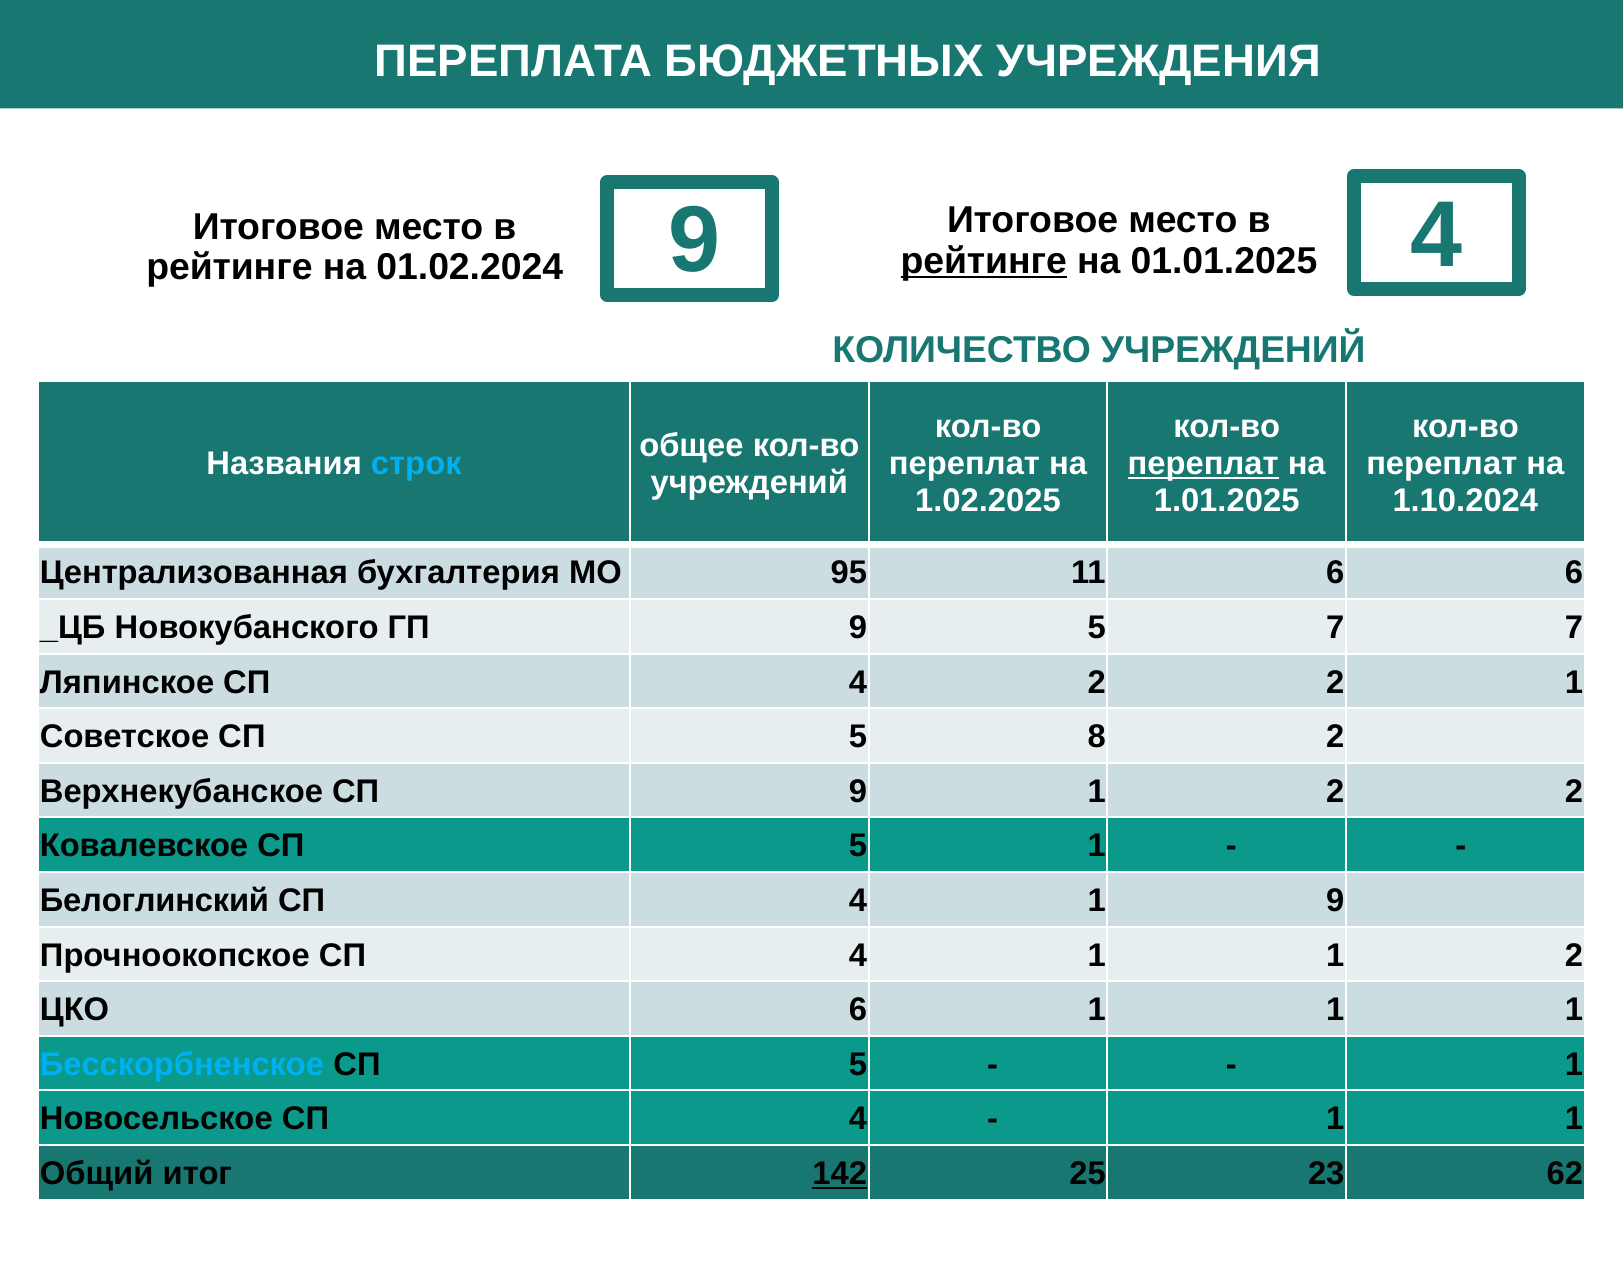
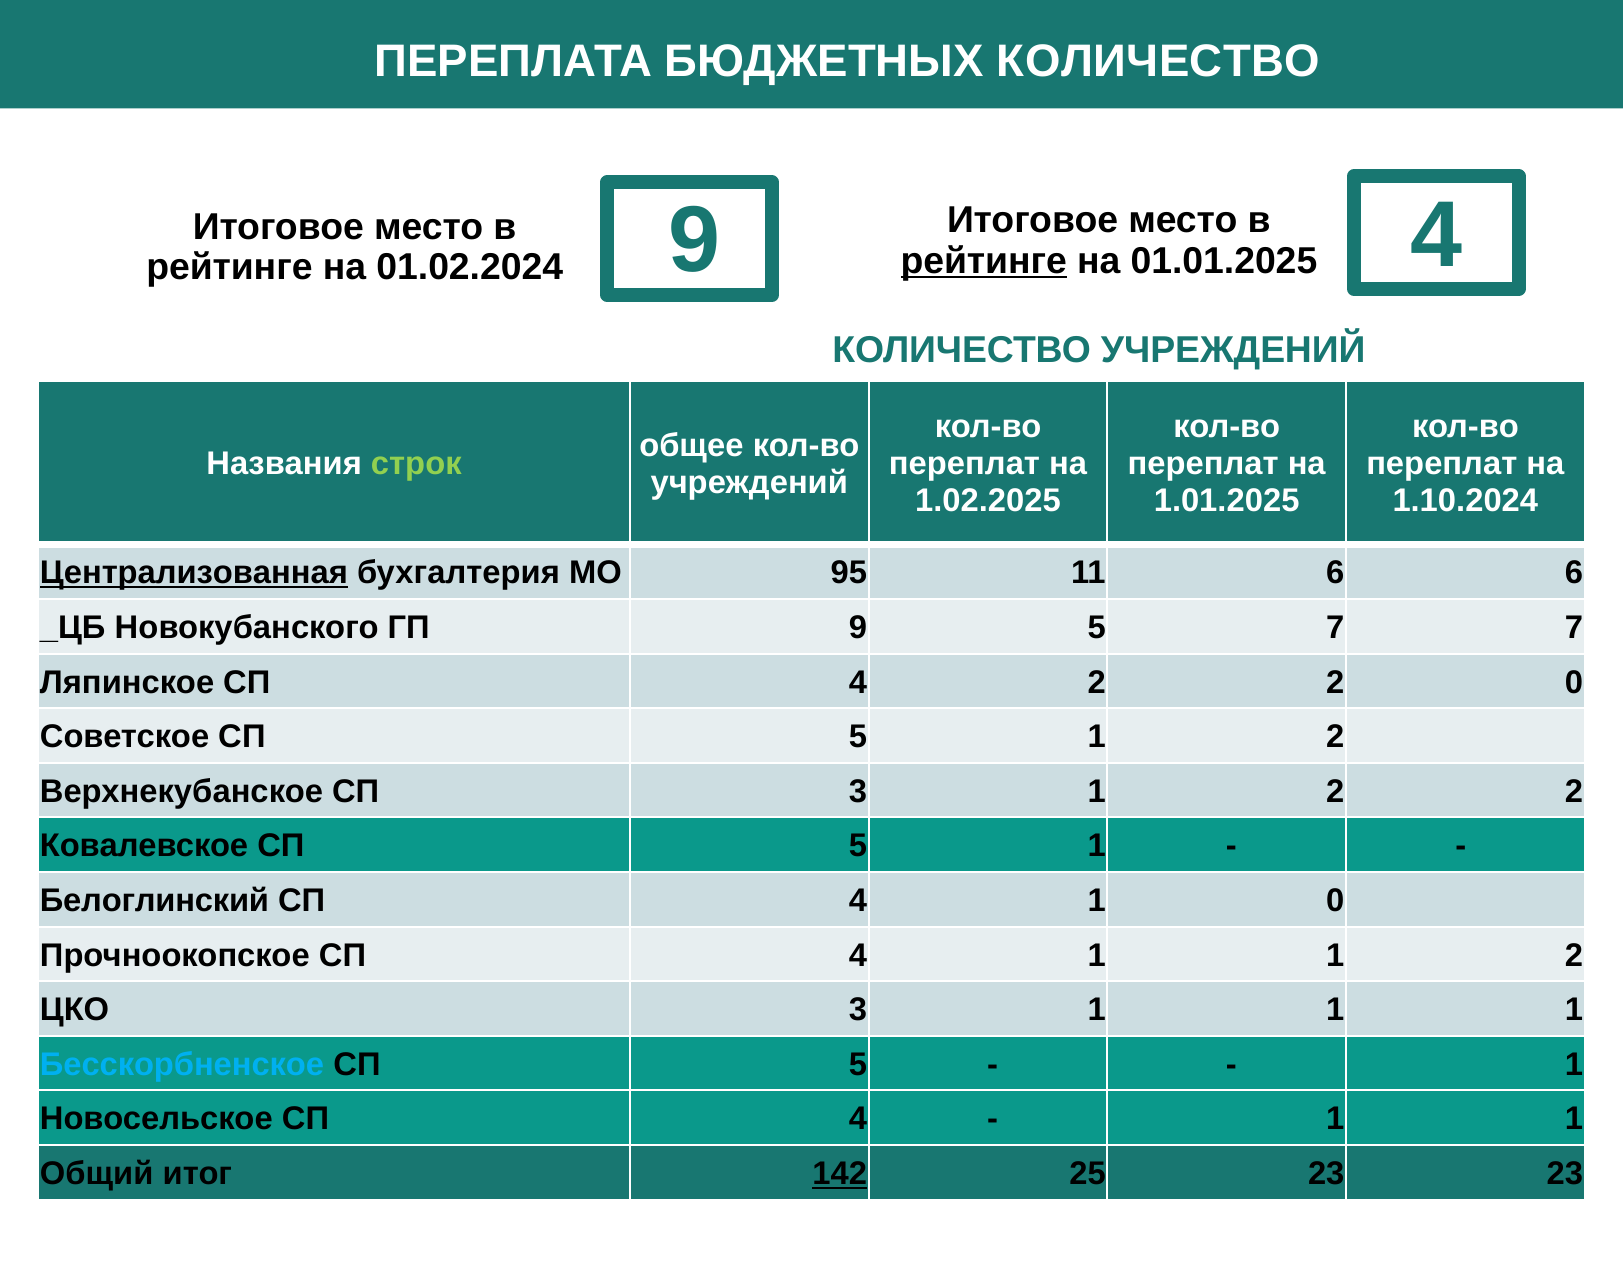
БЮДЖЕТНЫХ УЧРЕЖДЕНИЯ: УЧРЕЖДЕНИЯ -> КОЛИЧЕСТВО
строк colour: light blue -> light green
переплат at (1203, 464) underline: present -> none
Централизованная underline: none -> present
2 1: 1 -> 0
Советское СП 5 8: 8 -> 1
СП 9: 9 -> 3
1 9: 9 -> 0
ЦКО 6: 6 -> 3
23 62: 62 -> 23
